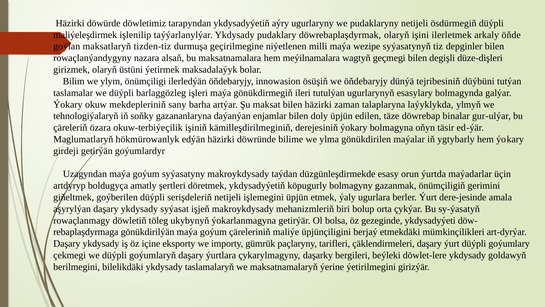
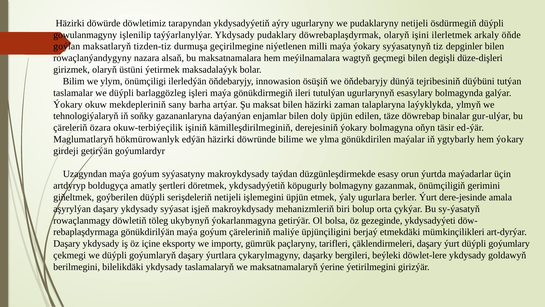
maliýeleşdirmek: maliýeleşdirmek -> gowulanmagyny
maýa wezipe: wezipe -> ýokary
